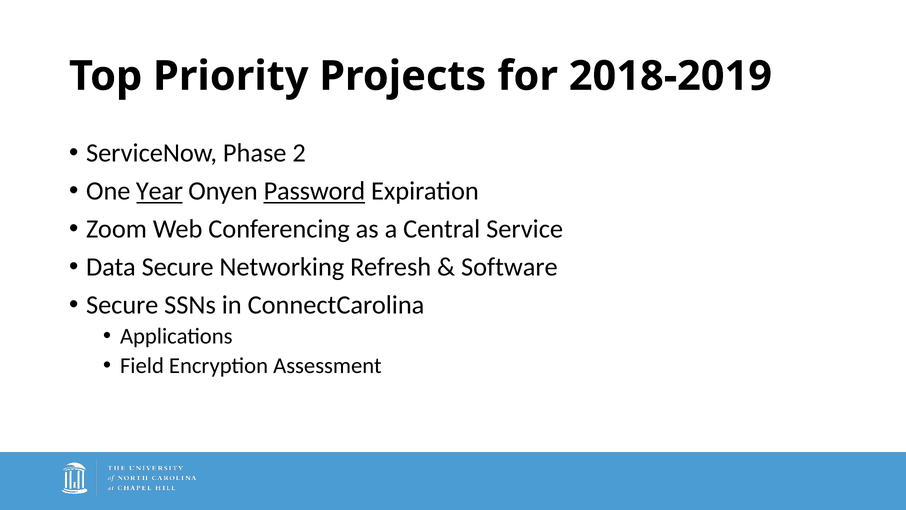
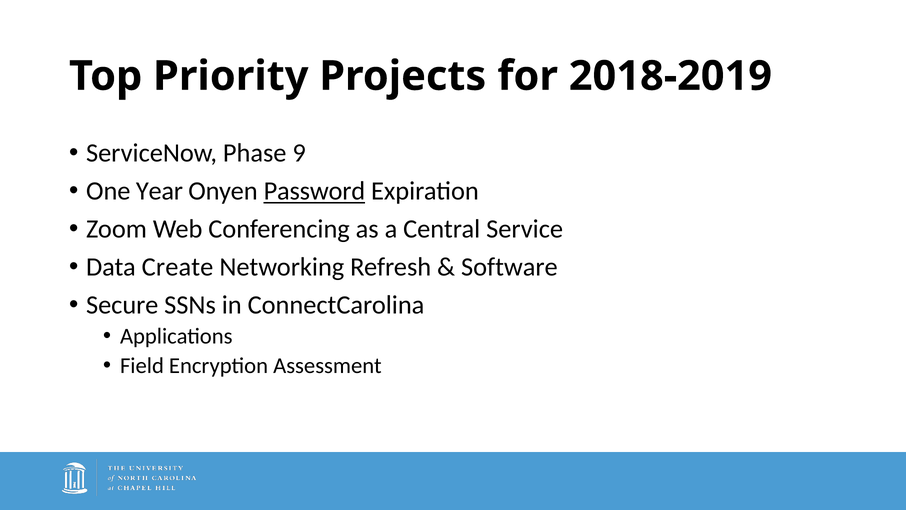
2: 2 -> 9
Year underline: present -> none
Data Secure: Secure -> Create
